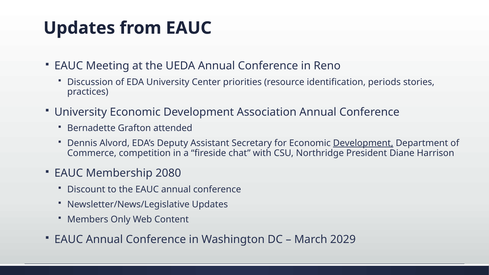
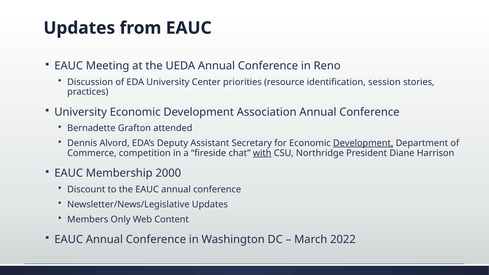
periods: periods -> session
with underline: none -> present
2080: 2080 -> 2000
2029: 2029 -> 2022
